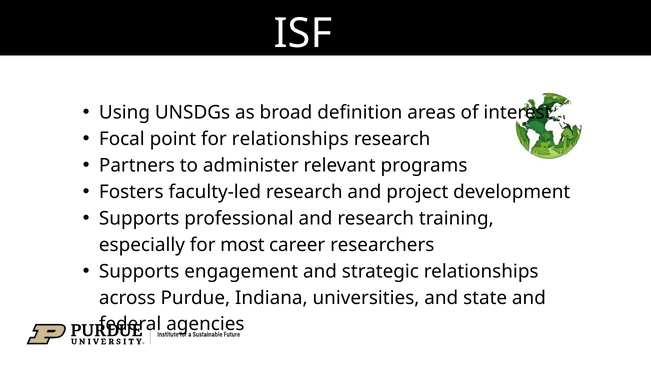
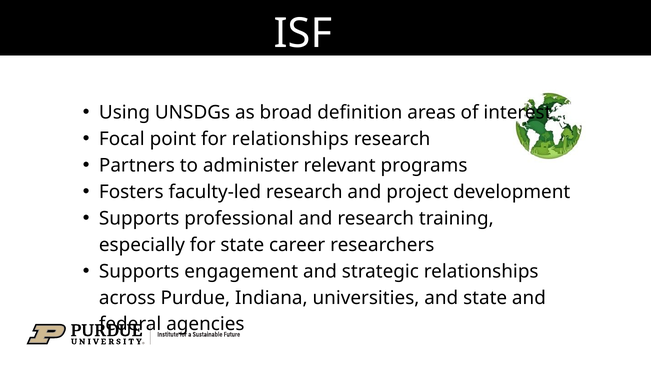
for most: most -> state
